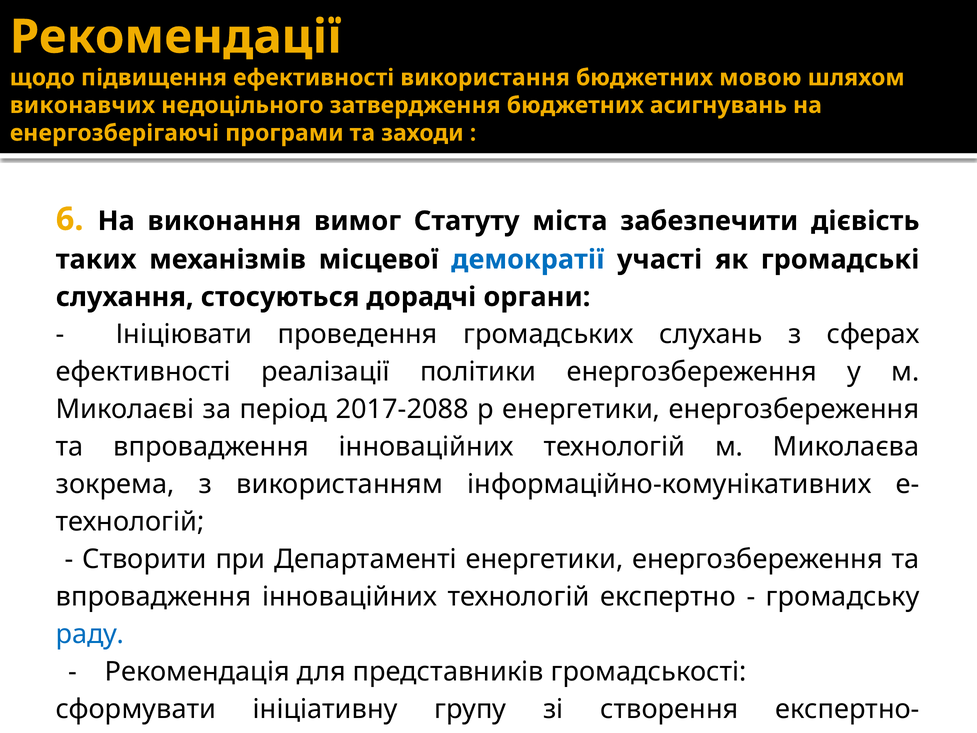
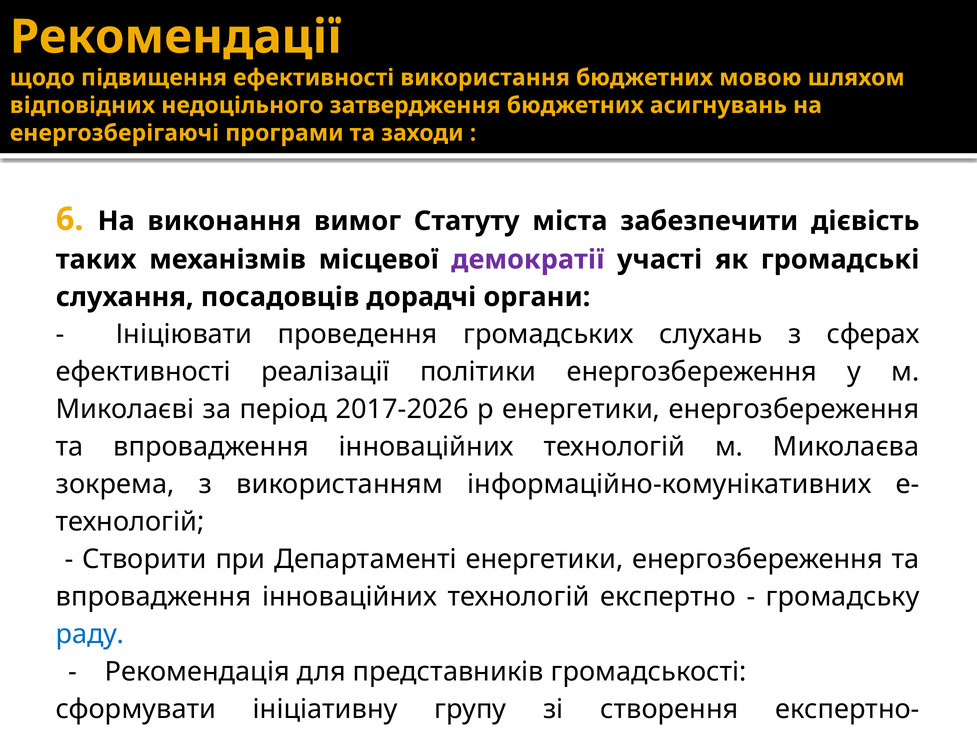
виконавчих: виконавчих -> відповідних
демократії colour: blue -> purple
стосуються: стосуються -> посадовців
2017-2088: 2017-2088 -> 2017-2026
